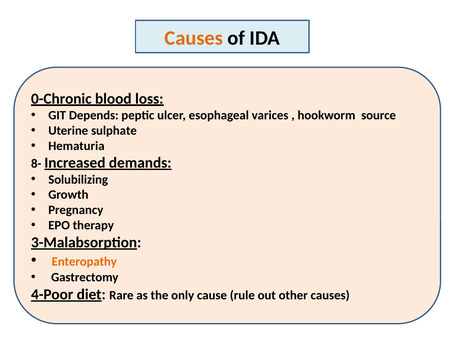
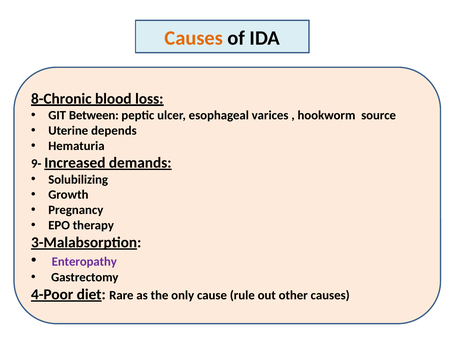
0-Chronic: 0-Chronic -> 8-Chronic
Depends: Depends -> Between
sulphate: sulphate -> depends
8-: 8- -> 9-
Enteropathy colour: orange -> purple
